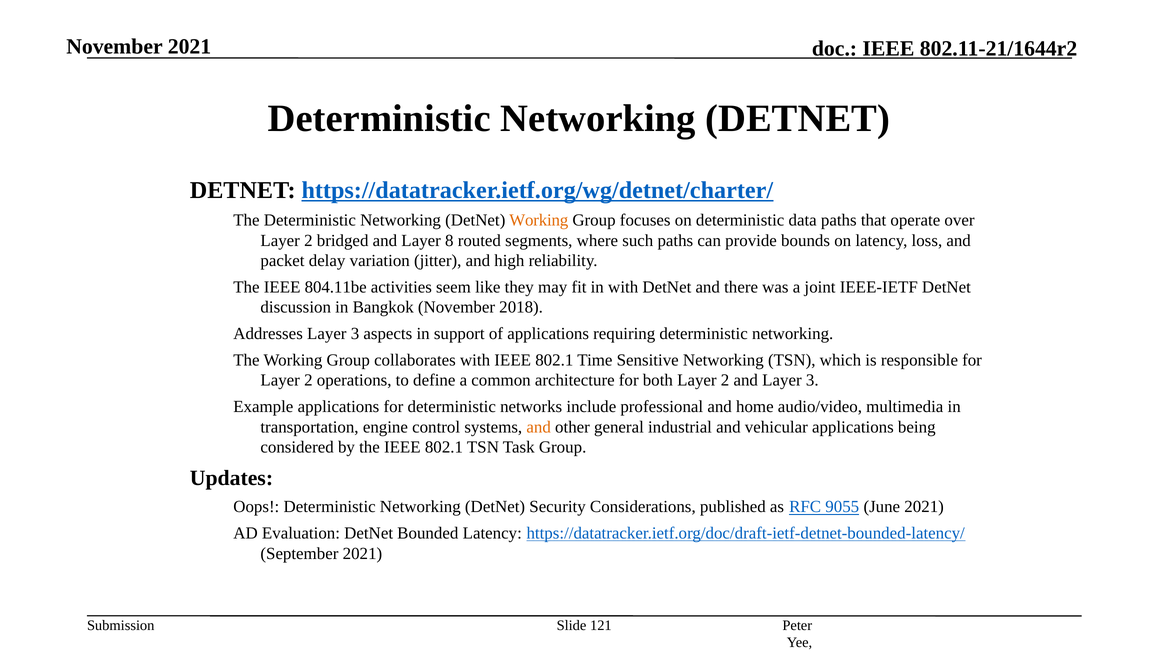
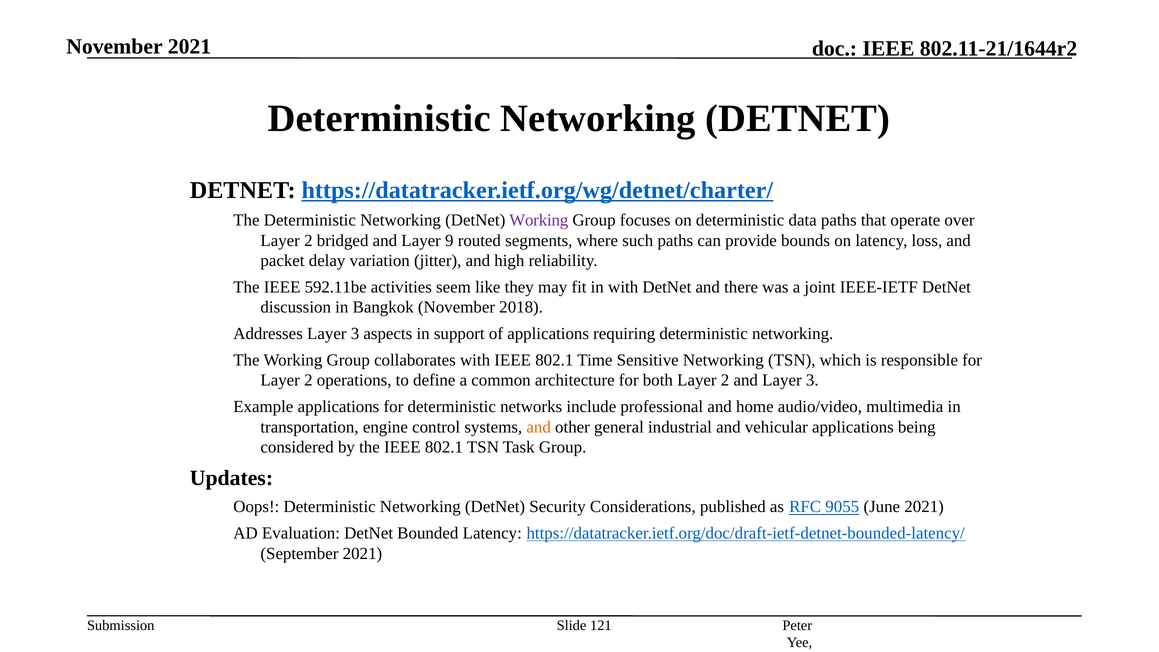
Working at (539, 220) colour: orange -> purple
8: 8 -> 9
804.11be: 804.11be -> 592.11be
